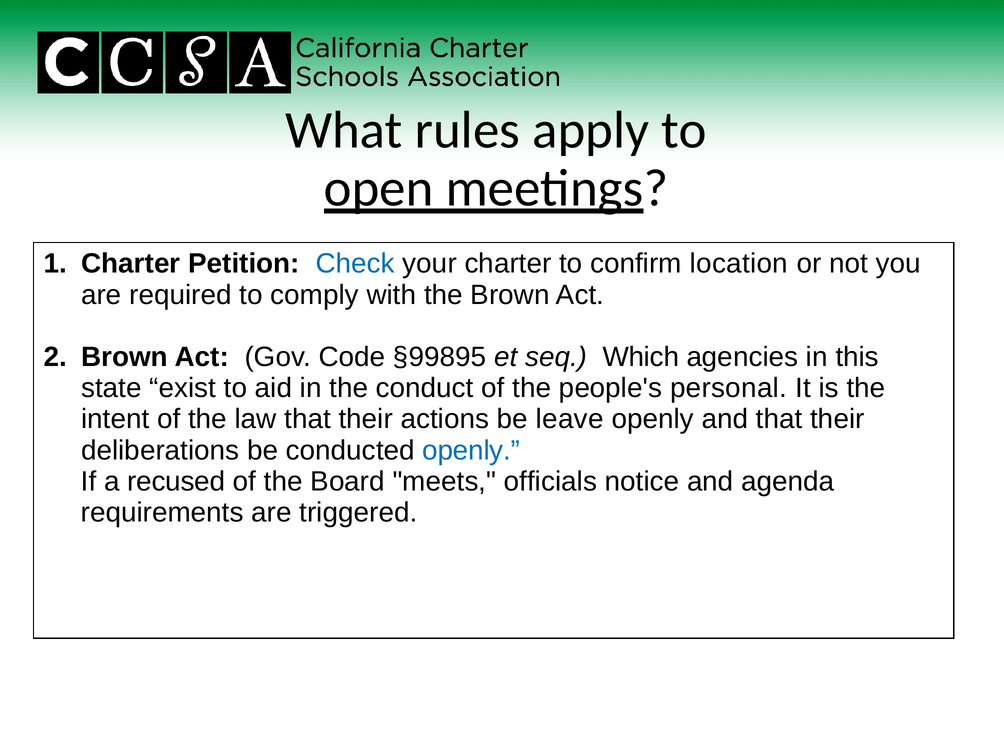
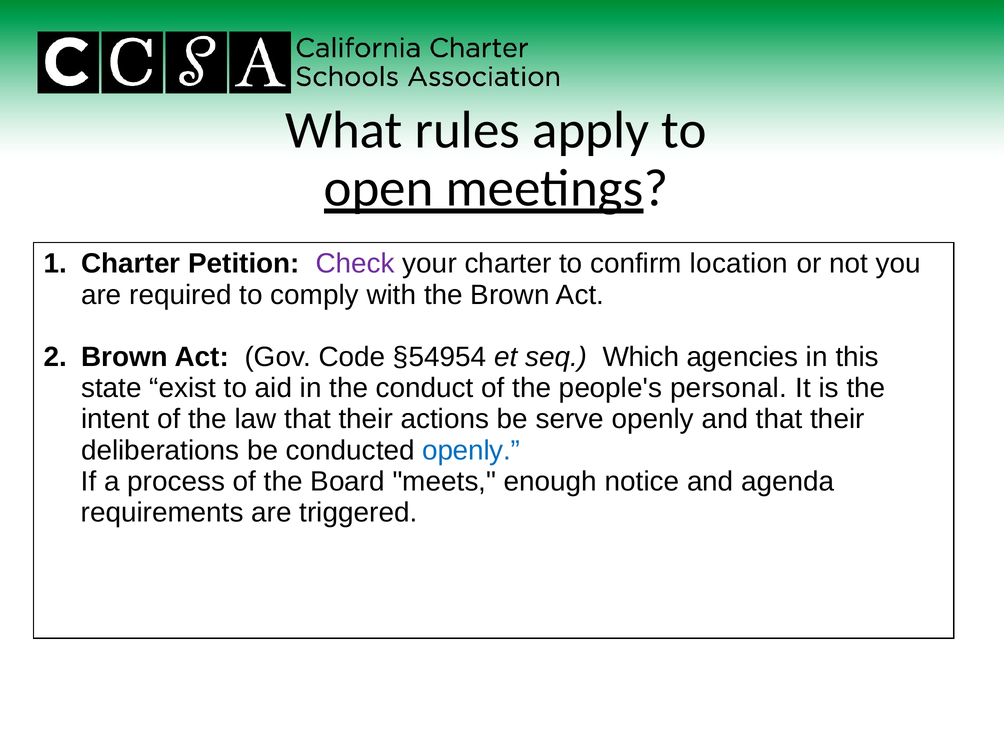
Check colour: blue -> purple
§99895: §99895 -> §54954
leave: leave -> serve
recused: recused -> process
officials: officials -> enough
